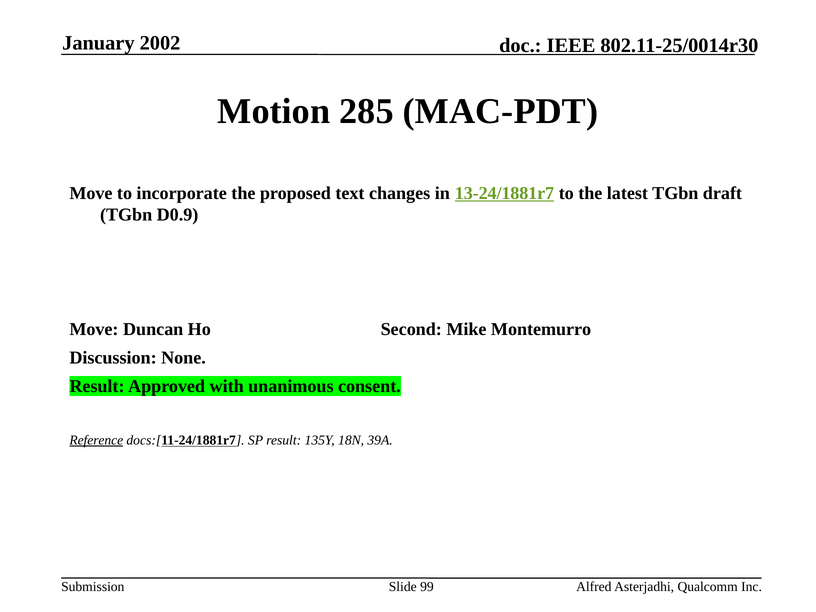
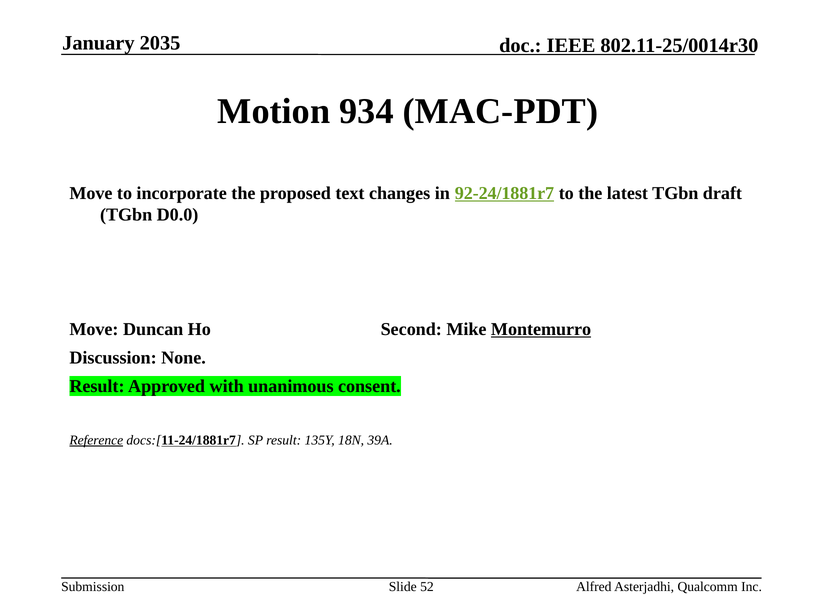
2002: 2002 -> 2035
285: 285 -> 934
13-24/1881r7: 13-24/1881r7 -> 92-24/1881r7
D0.9: D0.9 -> D0.0
Montemurro underline: none -> present
99: 99 -> 52
